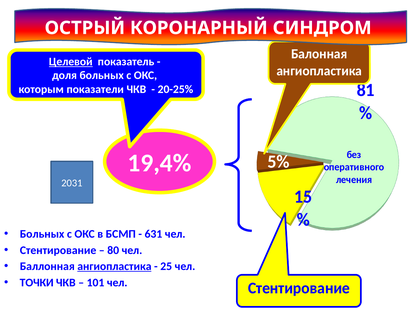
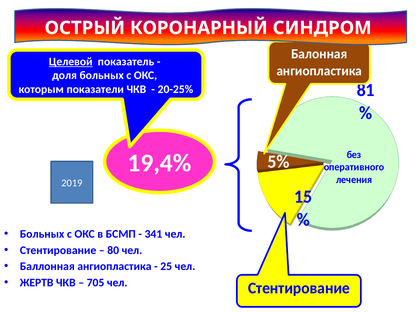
2031: 2031 -> 2019
631: 631 -> 341
ангиопластика at (114, 267) underline: present -> none
ТОЧКИ: ТОЧКИ -> ЖЕРТВ
101: 101 -> 705
